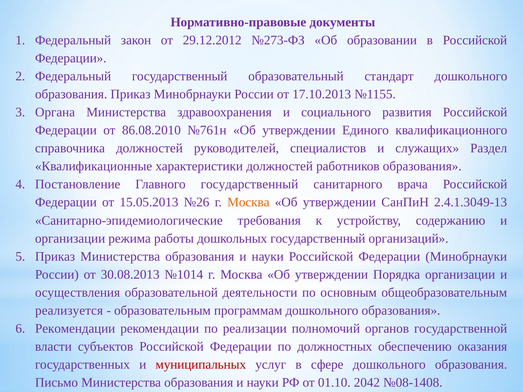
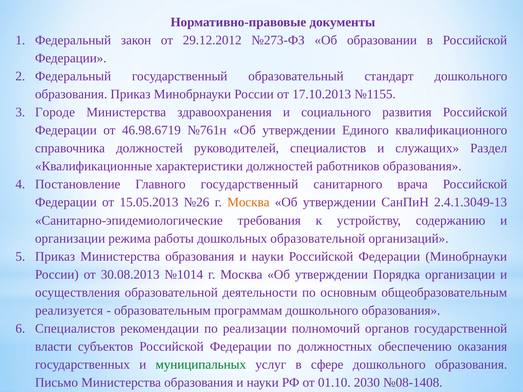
Органа: Органа -> Городе
86.08.2010: 86.08.2010 -> 46.98.6719
дошкольных государственный: государственный -> образовательной
Рекомендации at (75, 329): Рекомендации -> Специалистов
муниципальных colour: red -> green
2042: 2042 -> 2030
